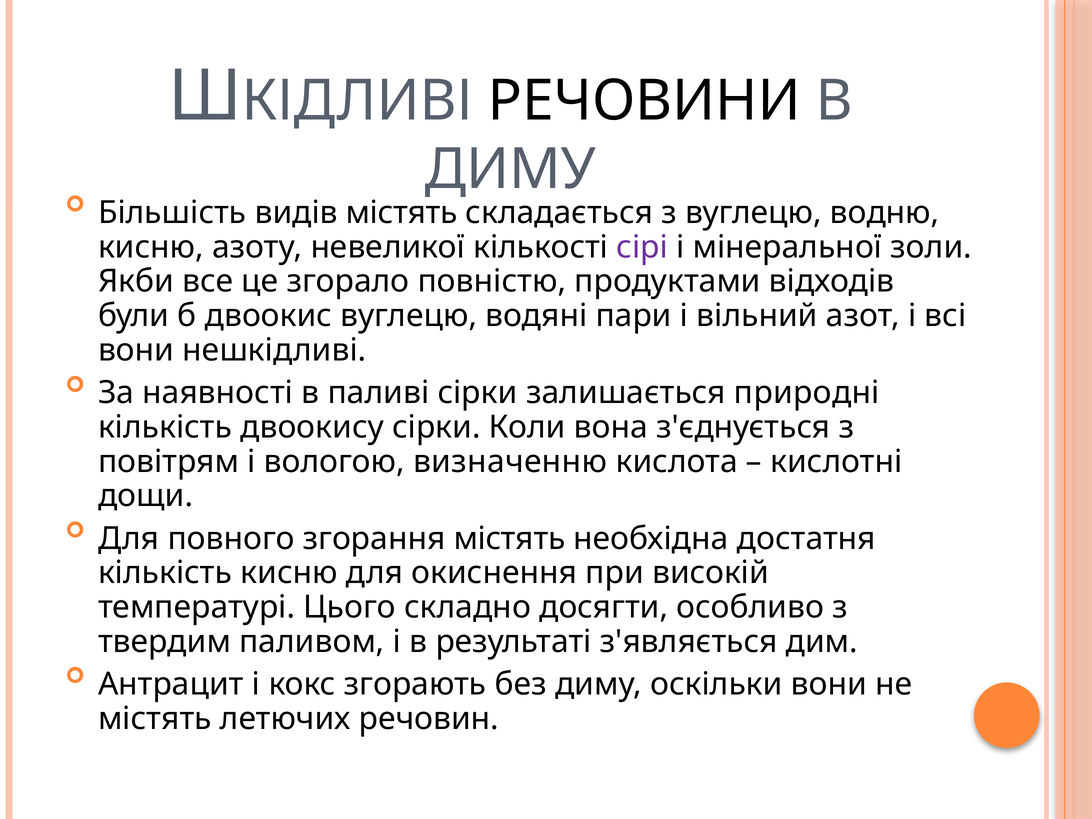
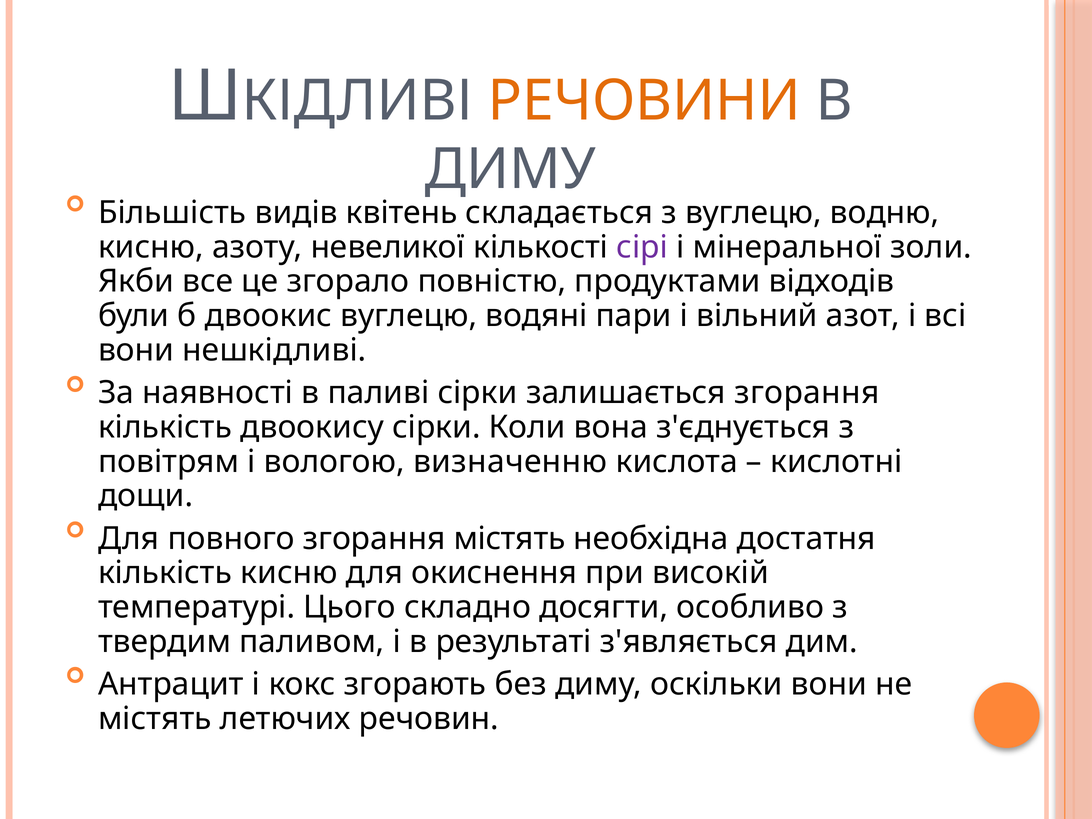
РЕЧОВИНИ colour: black -> orange
видів містять: містять -> квітень
залишається природні: природні -> згорання
